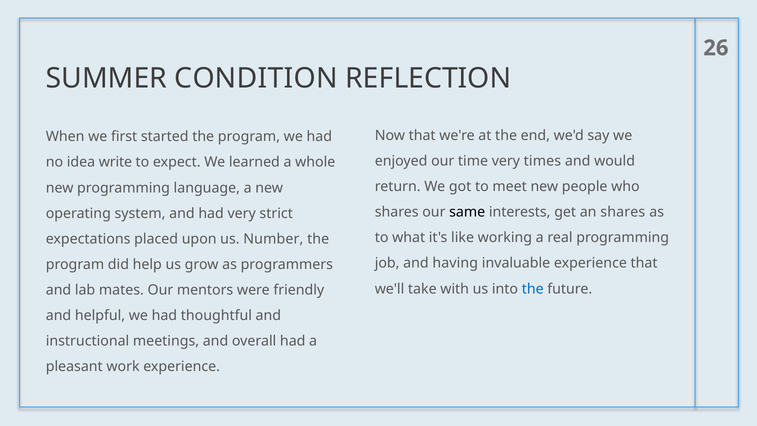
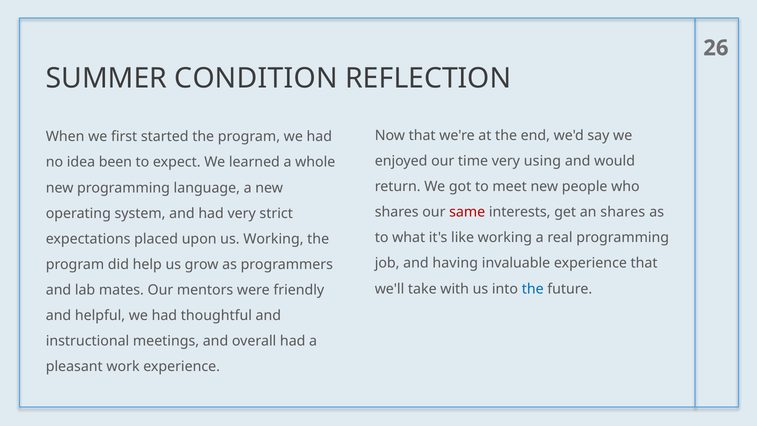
times: times -> using
write: write -> been
same colour: black -> red
us Number: Number -> Working
